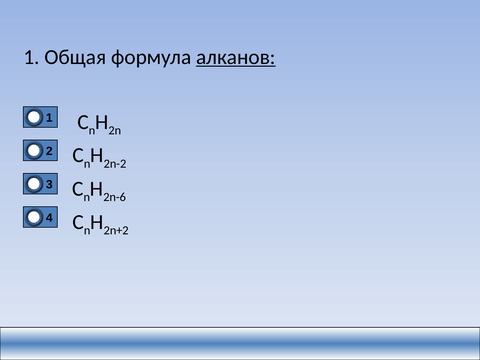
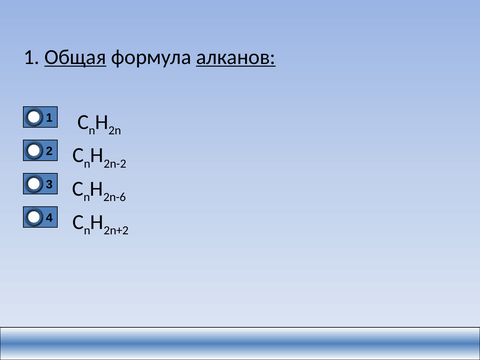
Общая underline: none -> present
